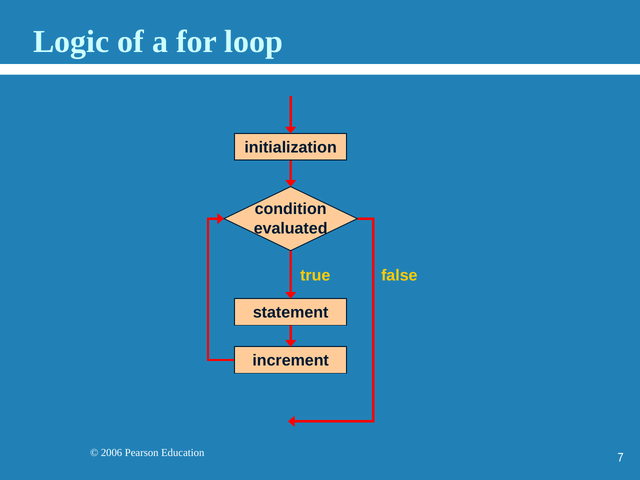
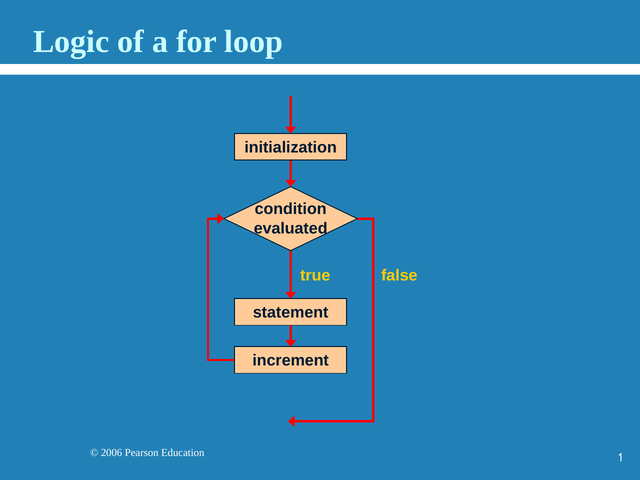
7: 7 -> 1
